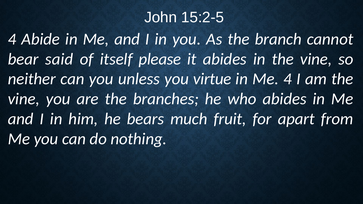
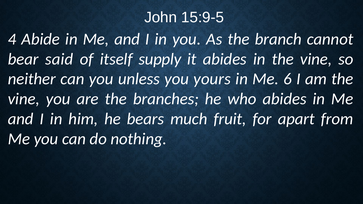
15:2-5: 15:2-5 -> 15:9-5
please: please -> supply
virtue: virtue -> yours
Me 4: 4 -> 6
